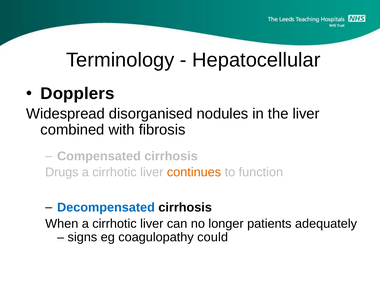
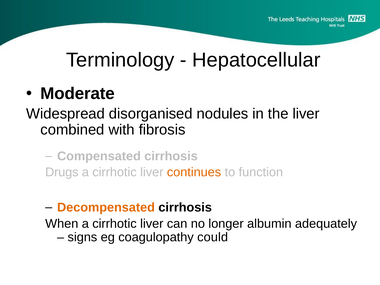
Dopplers: Dopplers -> Moderate
Decompensated colour: blue -> orange
patients: patients -> albumin
